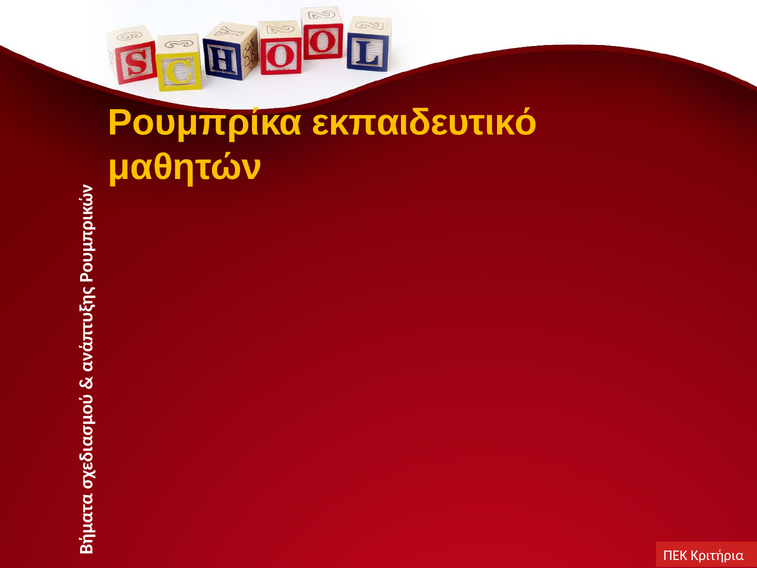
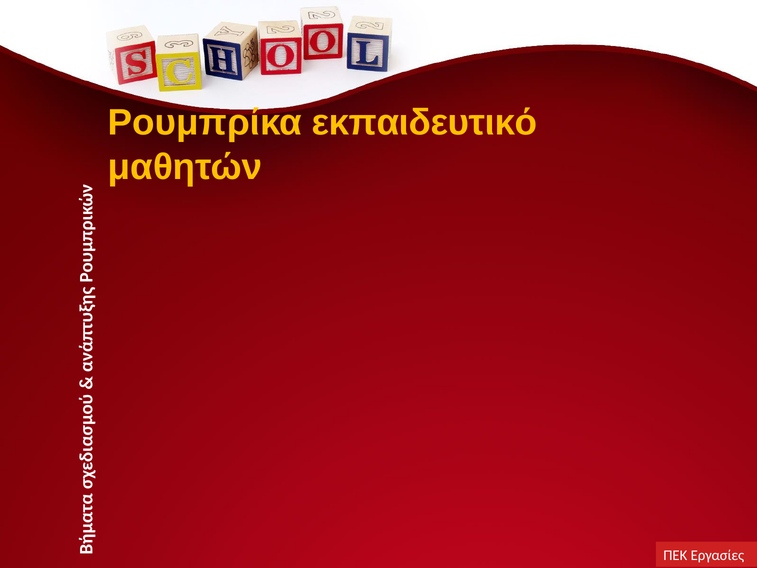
Κριτήρια: Κριτήρια -> Εργασίες
